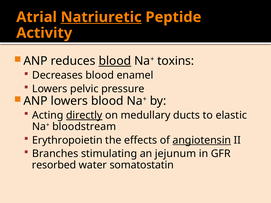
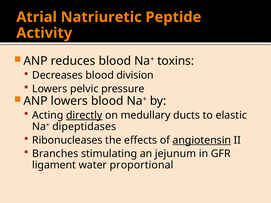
Natriuretic underline: present -> none
blood at (115, 61) underline: present -> none
enamel: enamel -> division
bloodstream: bloodstream -> dipeptidases
Erythropoietin: Erythropoietin -> Ribonucleases
resorbed: resorbed -> ligament
somatostatin: somatostatin -> proportional
